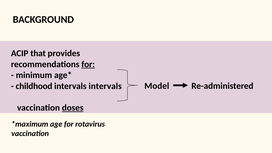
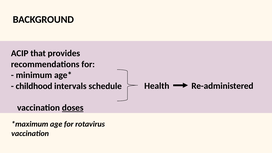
for at (88, 64) underline: present -> none
Model: Model -> Health
intervals intervals: intervals -> schedule
